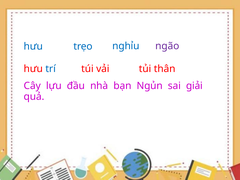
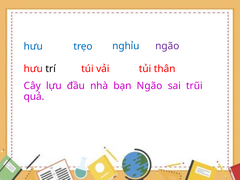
trí colour: blue -> black
bạn Ngủn: Ngủn -> Ngão
giải: giải -> trũi
